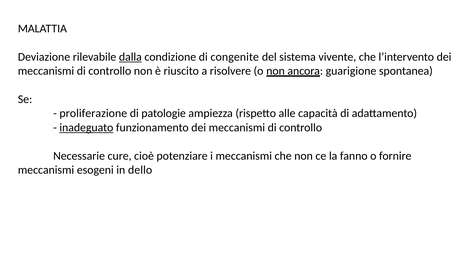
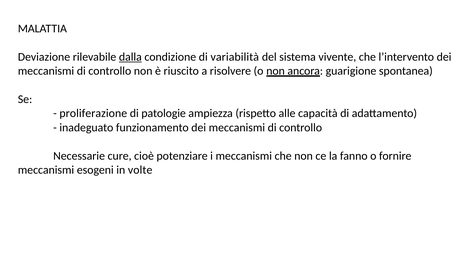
congenite: congenite -> variabilità
inadeguato underline: present -> none
dello: dello -> volte
